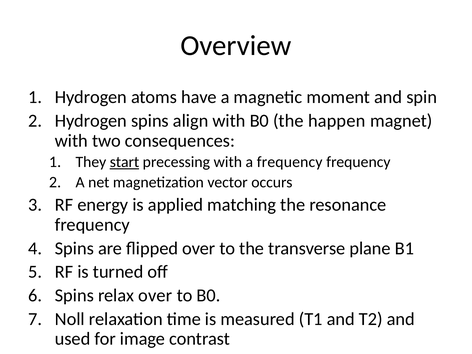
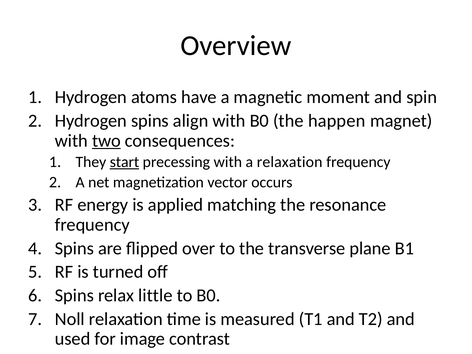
two underline: none -> present
a frequency: frequency -> relaxation
relax over: over -> little
